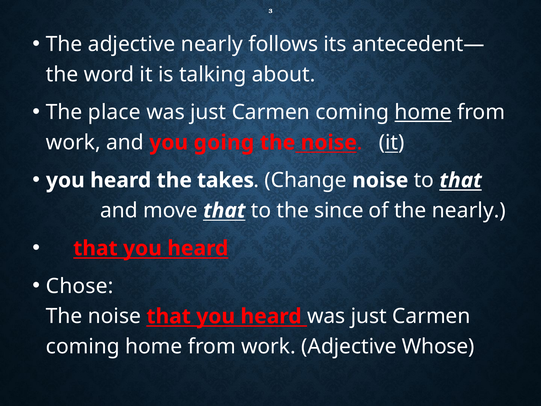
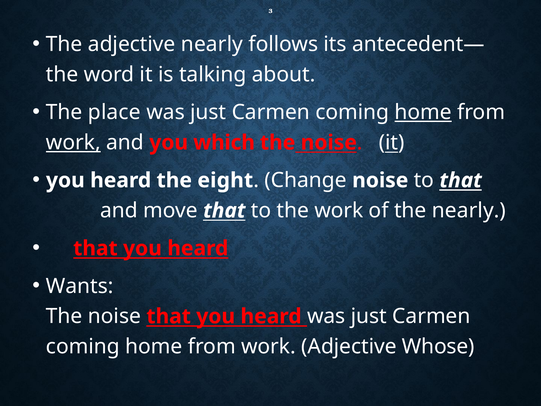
work at (73, 143) underline: none -> present
going: going -> which
takes: takes -> eight
the since: since -> work
Chose: Chose -> Wants
